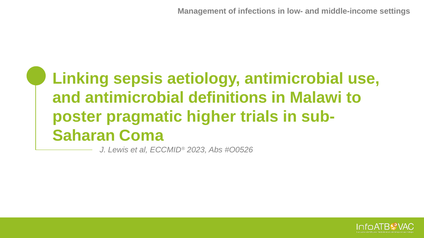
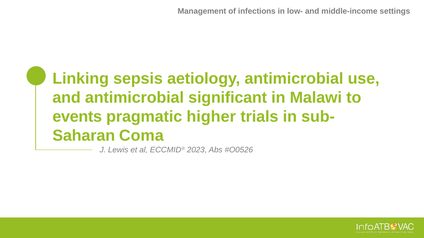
definitions: definitions -> significant
poster: poster -> events
